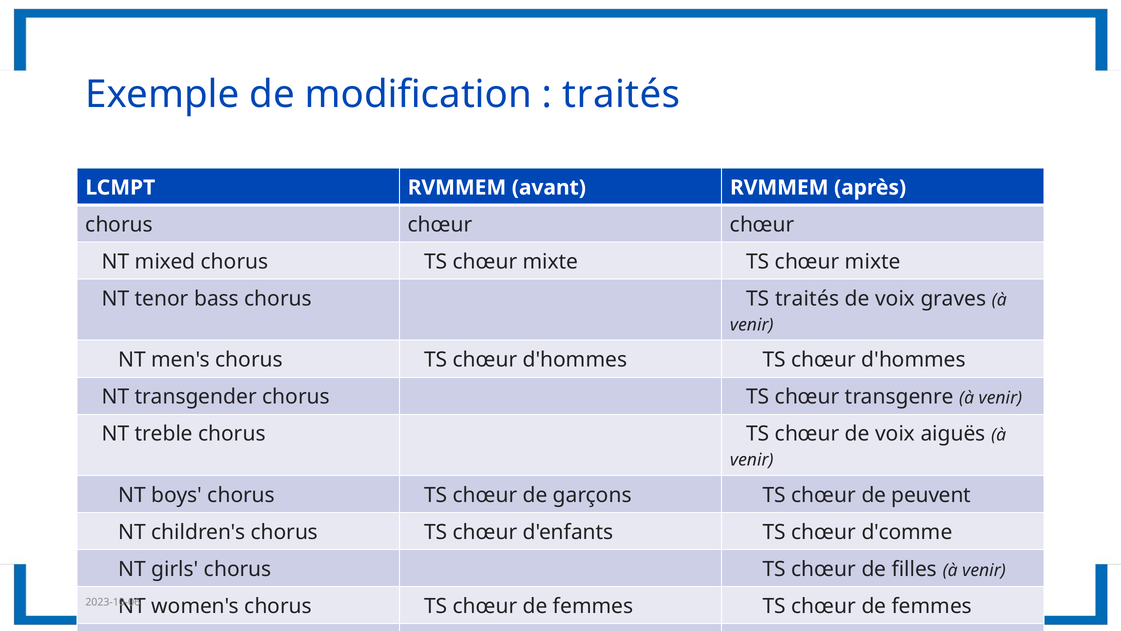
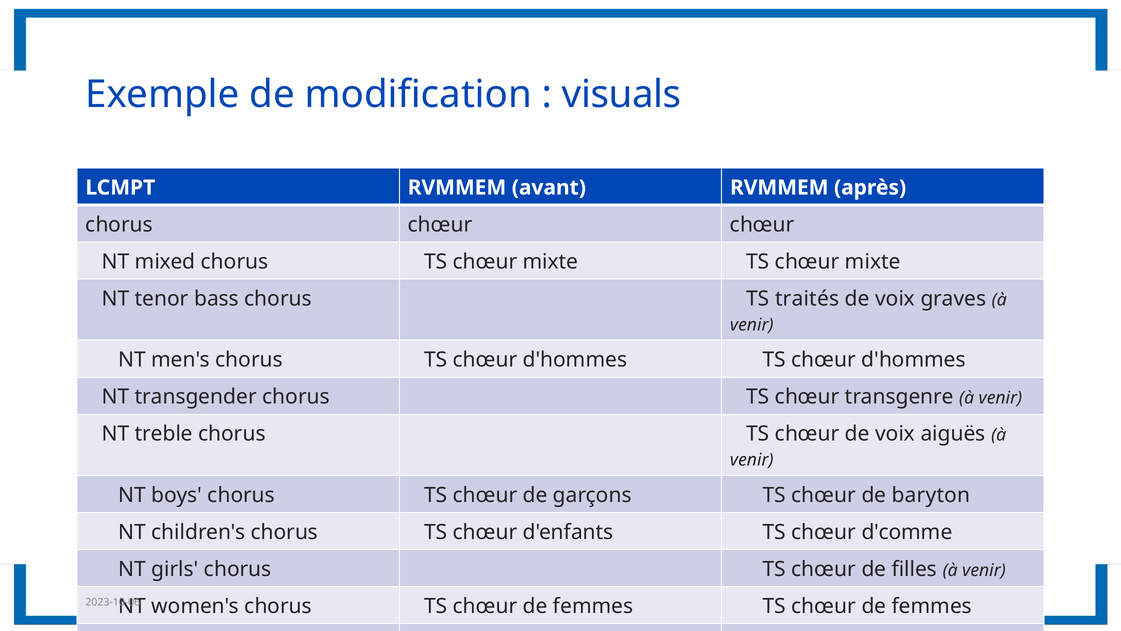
traités at (621, 94): traités -> visuals
peuvent: peuvent -> baryton
